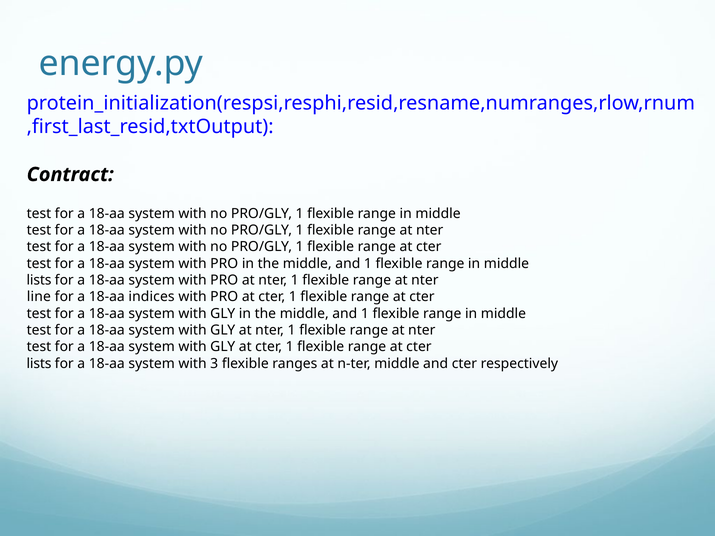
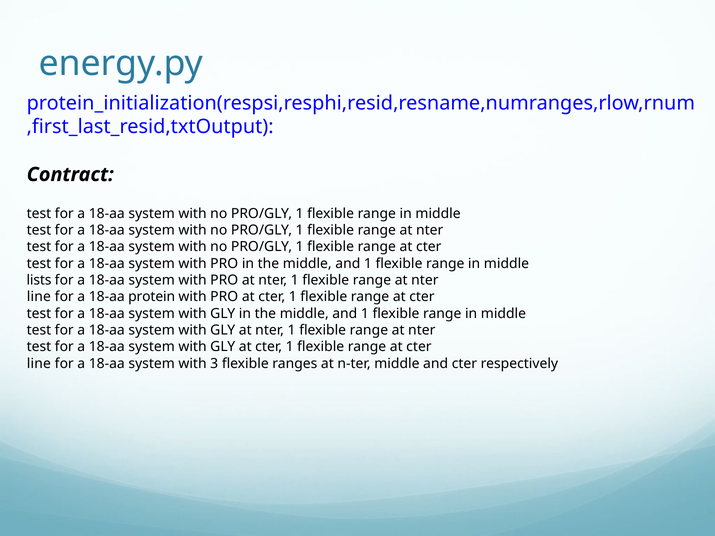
indices: indices -> protein
lists at (39, 364): lists -> line
